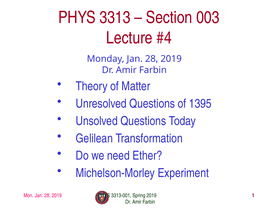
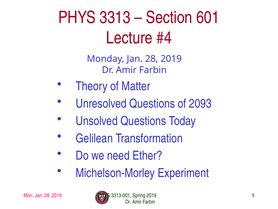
003: 003 -> 601
1395: 1395 -> 2093
